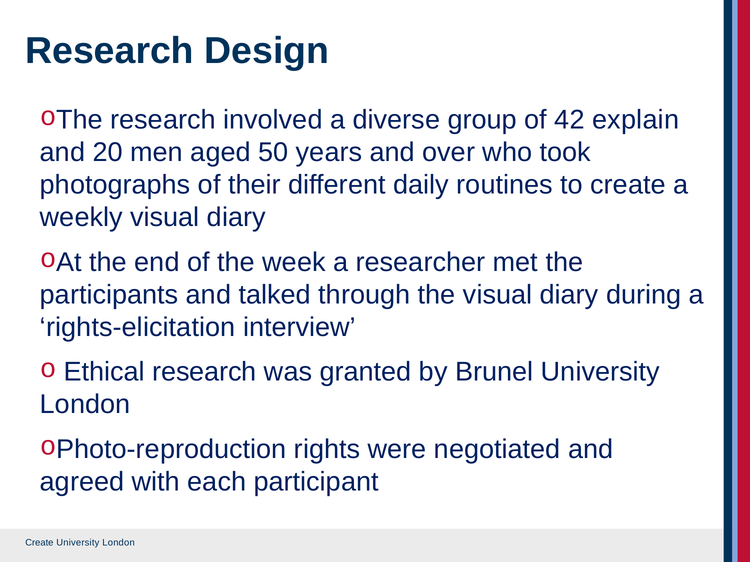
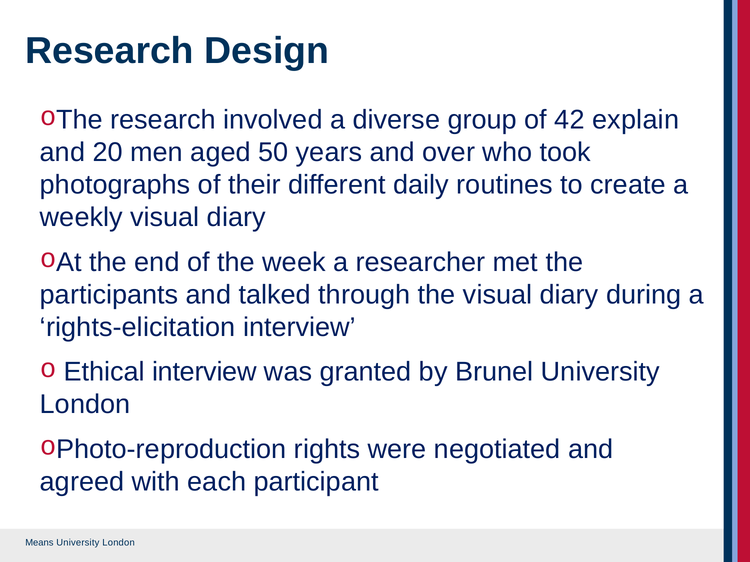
Ethical research: research -> interview
Create at (39, 543): Create -> Means
